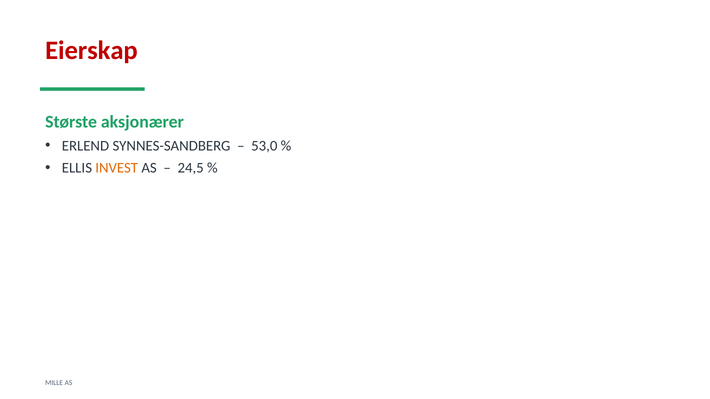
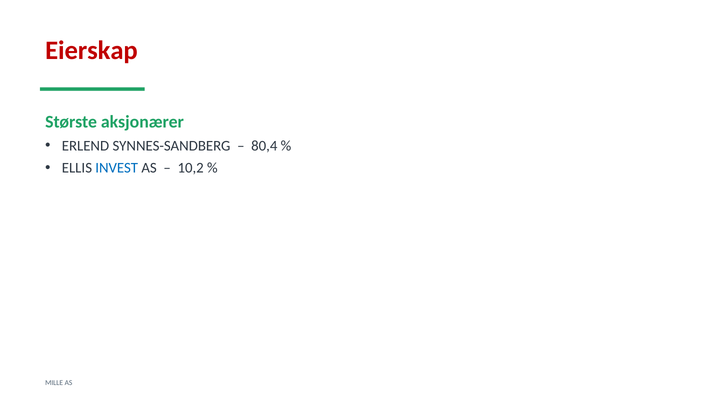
53,0: 53,0 -> 80,4
INVEST colour: orange -> blue
24,5: 24,5 -> 10,2
